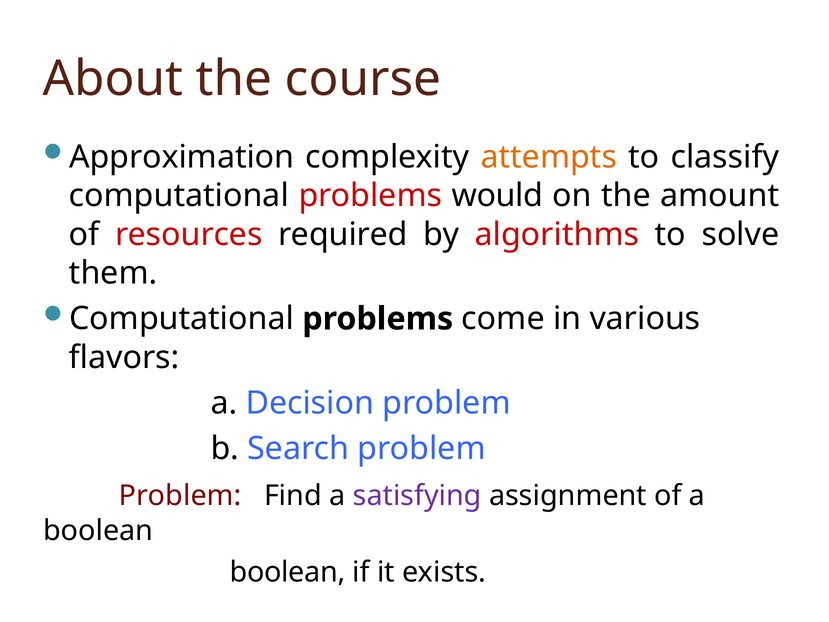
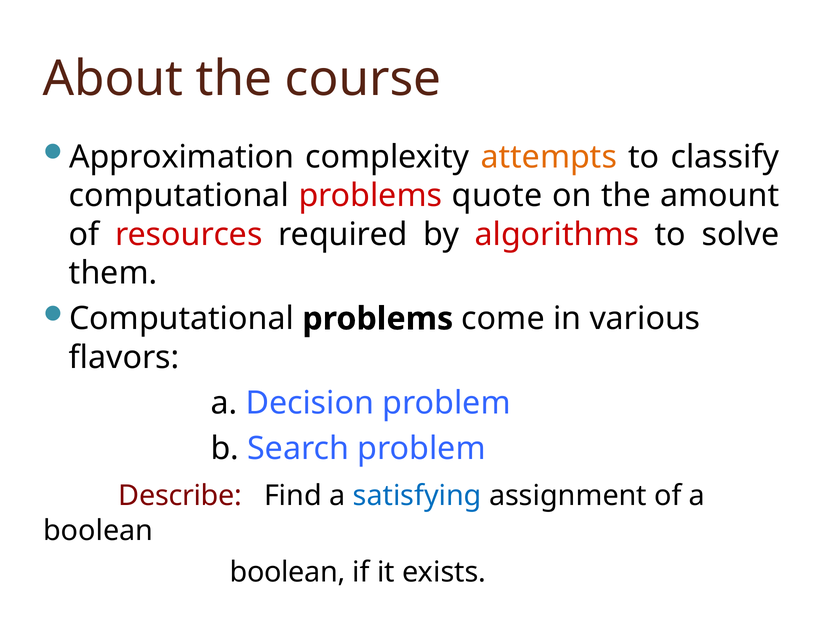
would: would -> quote
Problem at (180, 495): Problem -> Describe
satisfying colour: purple -> blue
